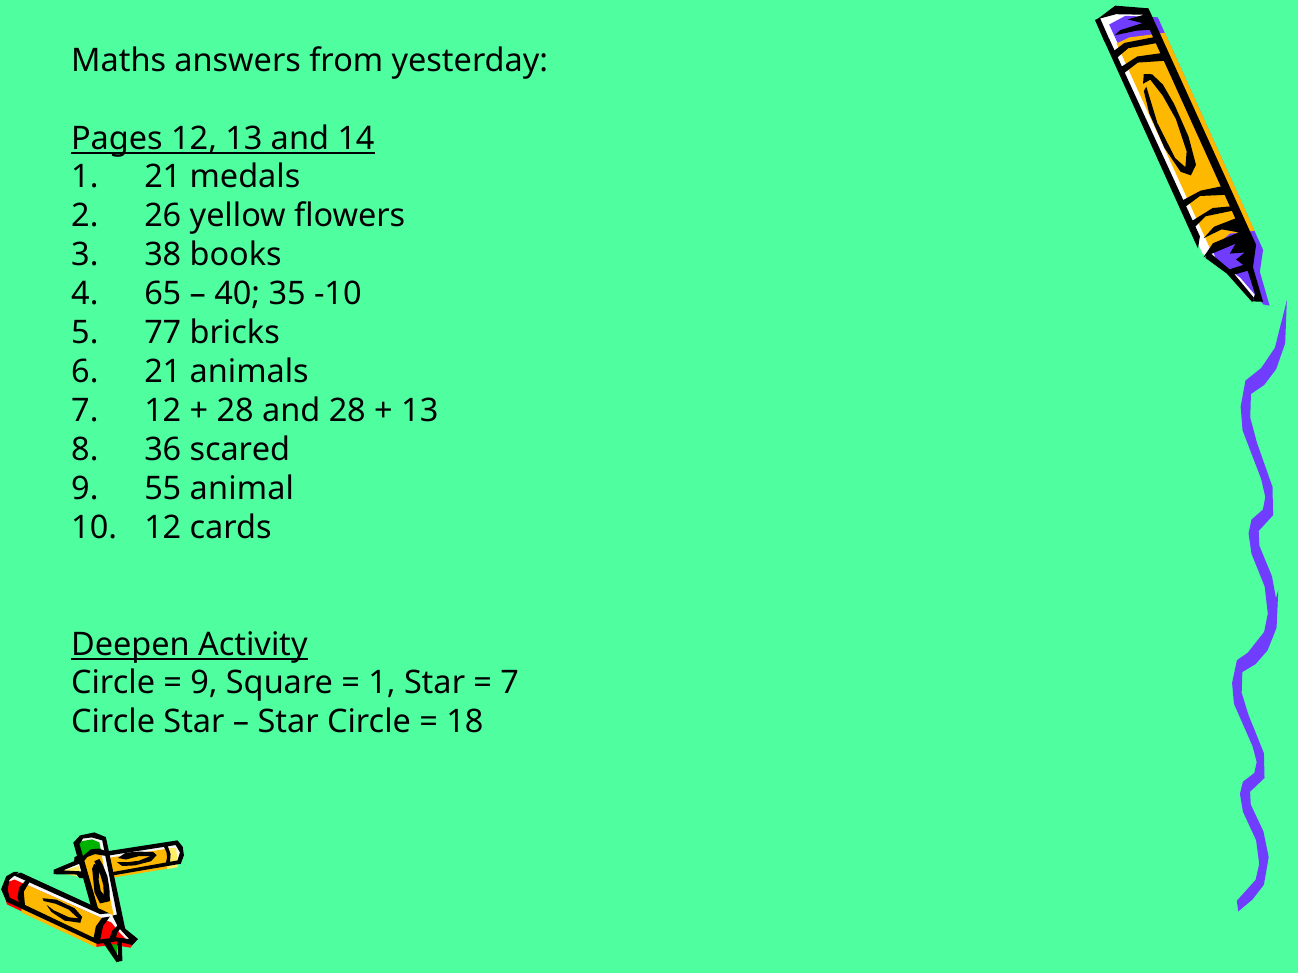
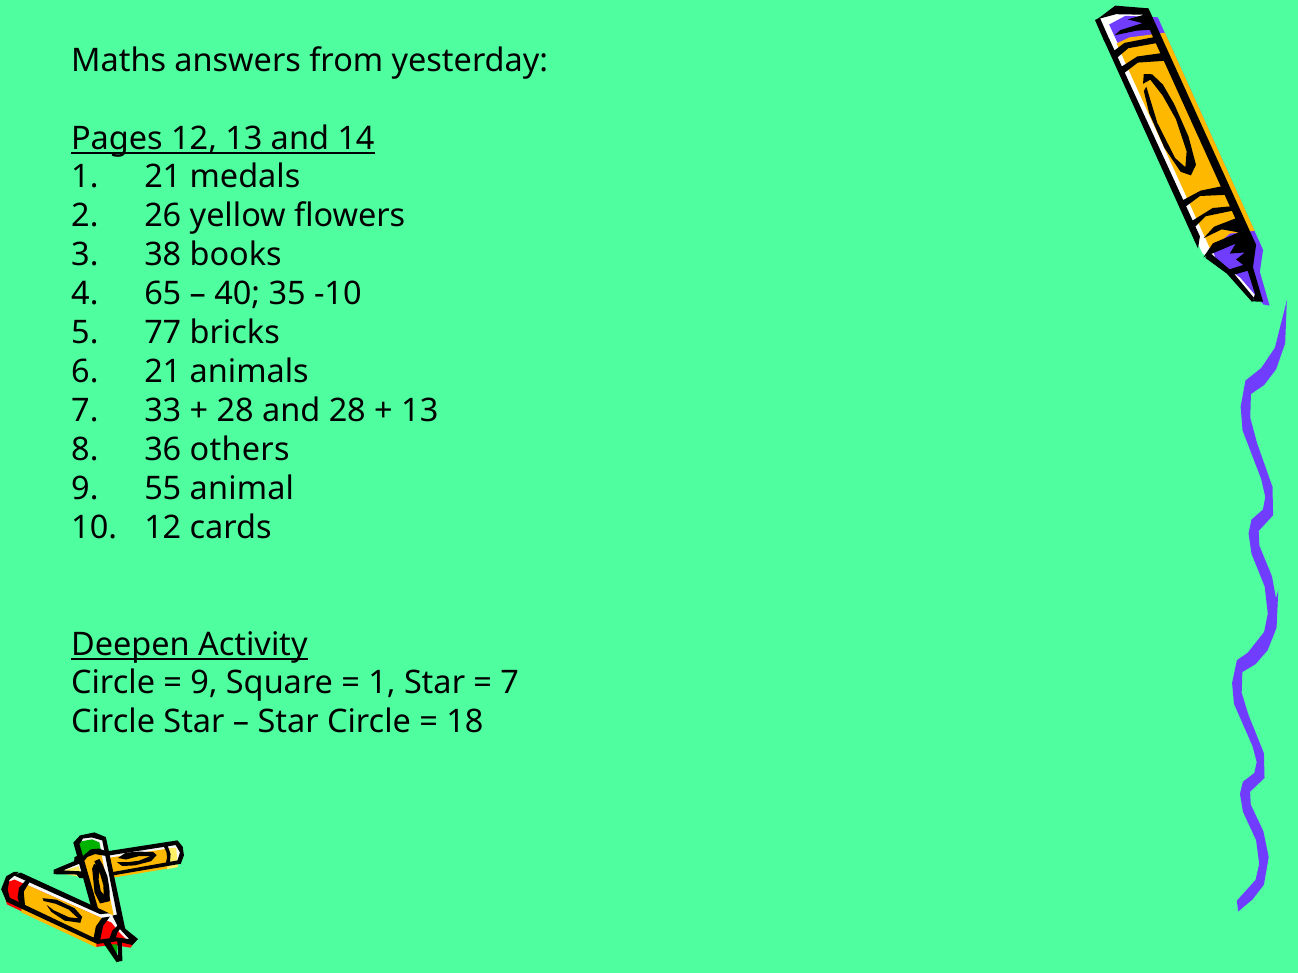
7 12: 12 -> 33
scared: scared -> others
